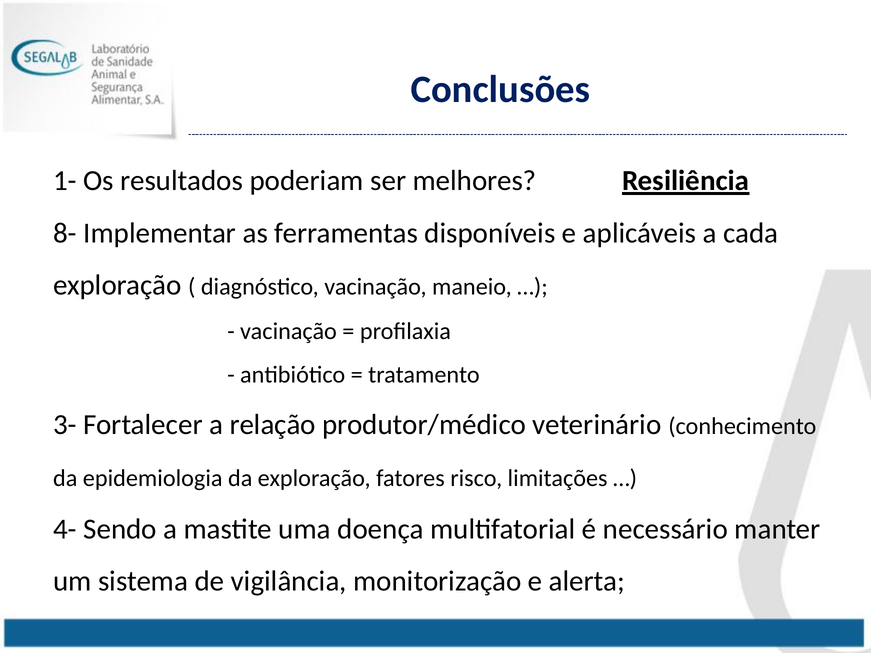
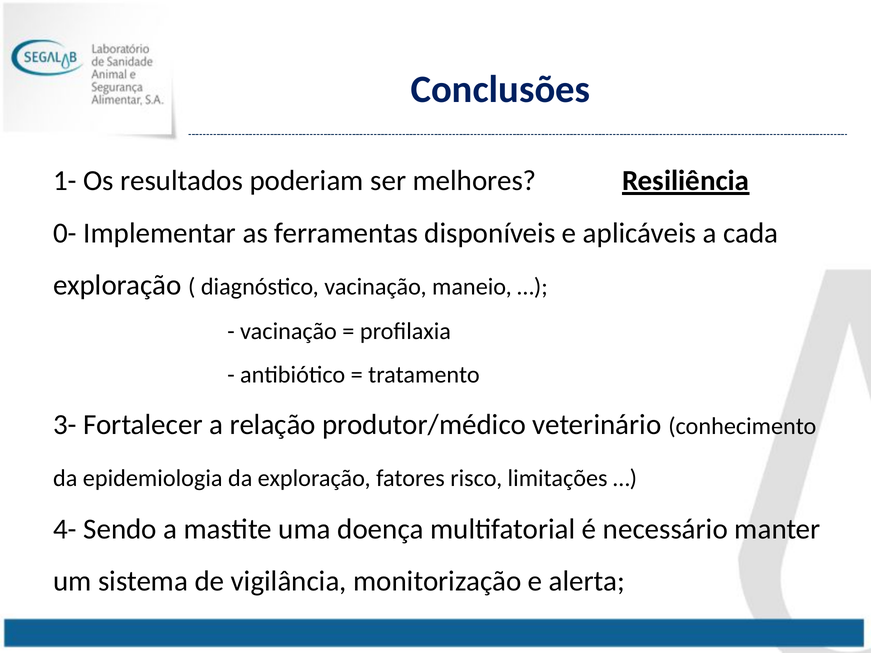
8-: 8- -> 0-
